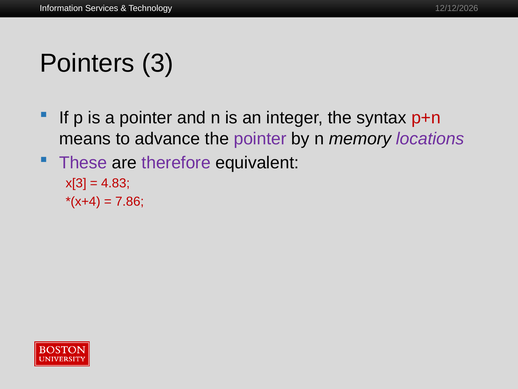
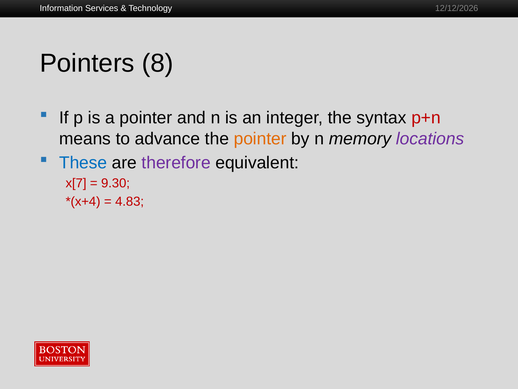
3: 3 -> 8
pointer at (260, 138) colour: purple -> orange
These colour: purple -> blue
x[3: x[3 -> x[7
4.83: 4.83 -> 9.30
7.86: 7.86 -> 4.83
